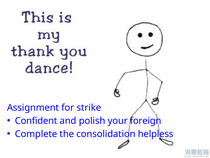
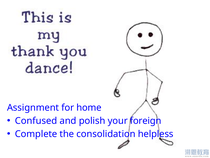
strike: strike -> home
Confident: Confident -> Confused
